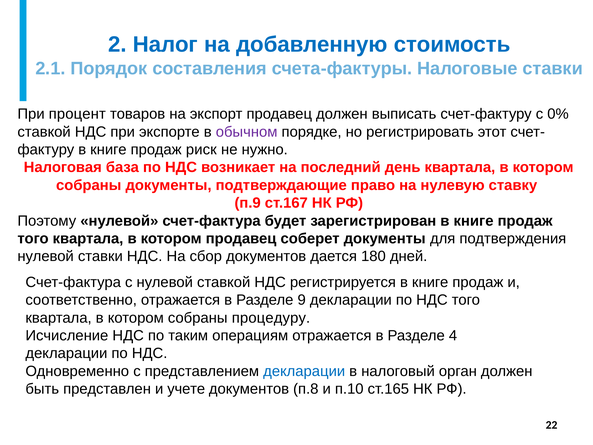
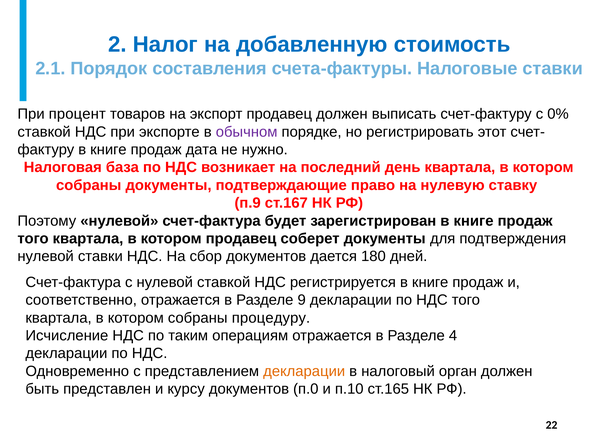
риск: риск -> дата
декларации at (304, 371) colour: blue -> orange
учете: учете -> курсу
п.8: п.8 -> п.0
